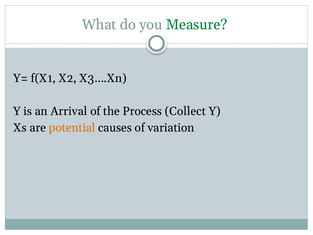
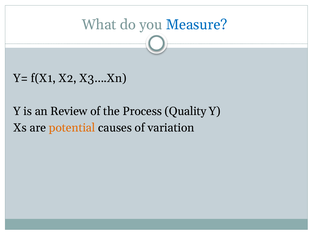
Measure colour: green -> blue
Arrival: Arrival -> Review
Collect: Collect -> Quality
